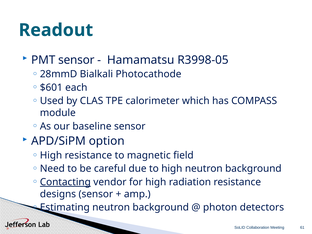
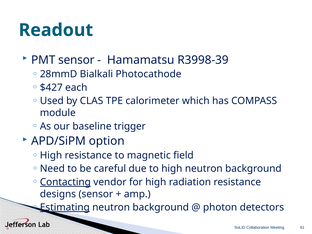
R3998-05: R3998-05 -> R3998-39
$601: $601 -> $427
baseline sensor: sensor -> trigger
Estimating underline: none -> present
